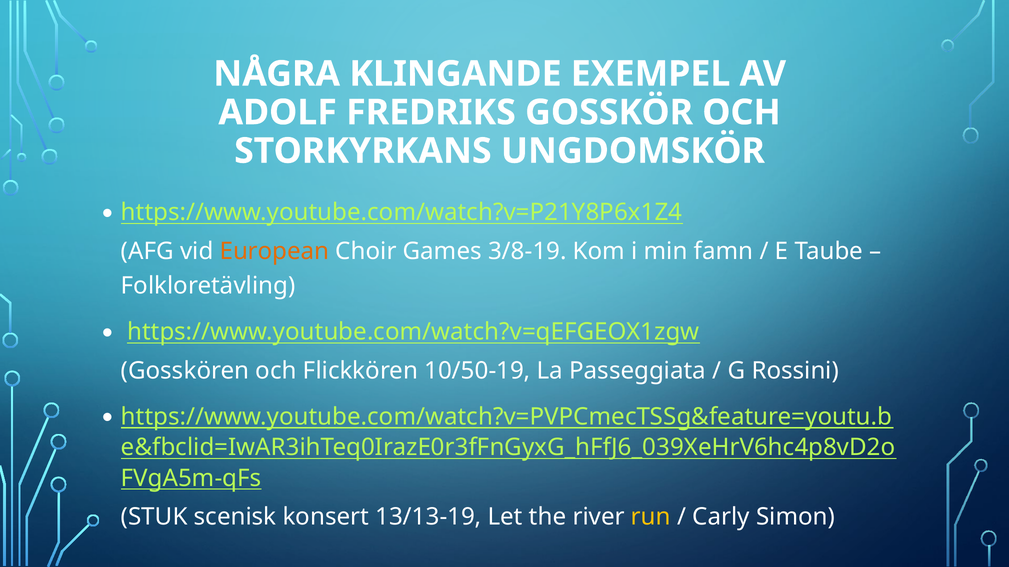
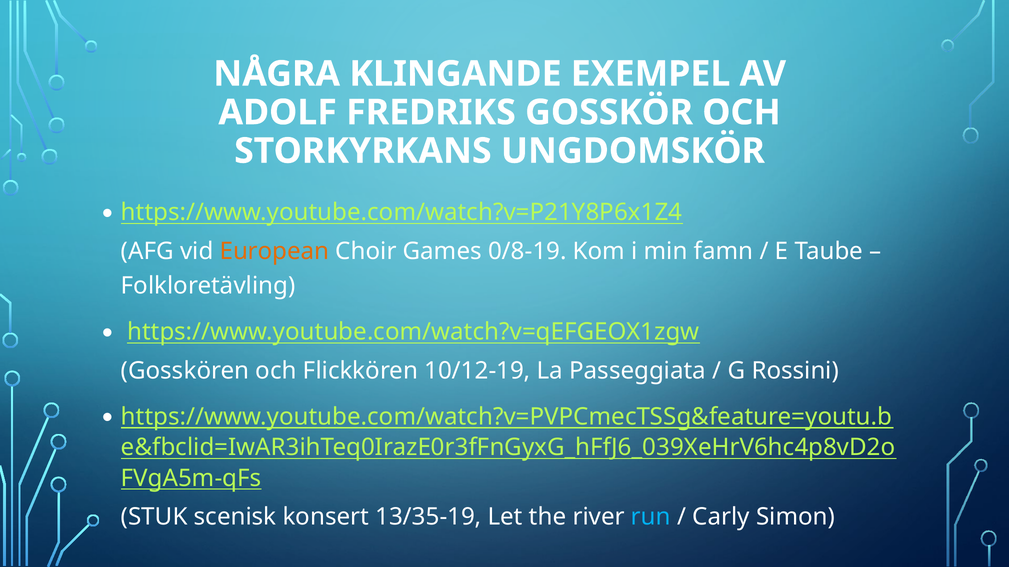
3/8-19: 3/8-19 -> 0/8-19
10/50-19: 10/50-19 -> 10/12-19
13/13-19: 13/13-19 -> 13/35-19
run colour: yellow -> light blue
